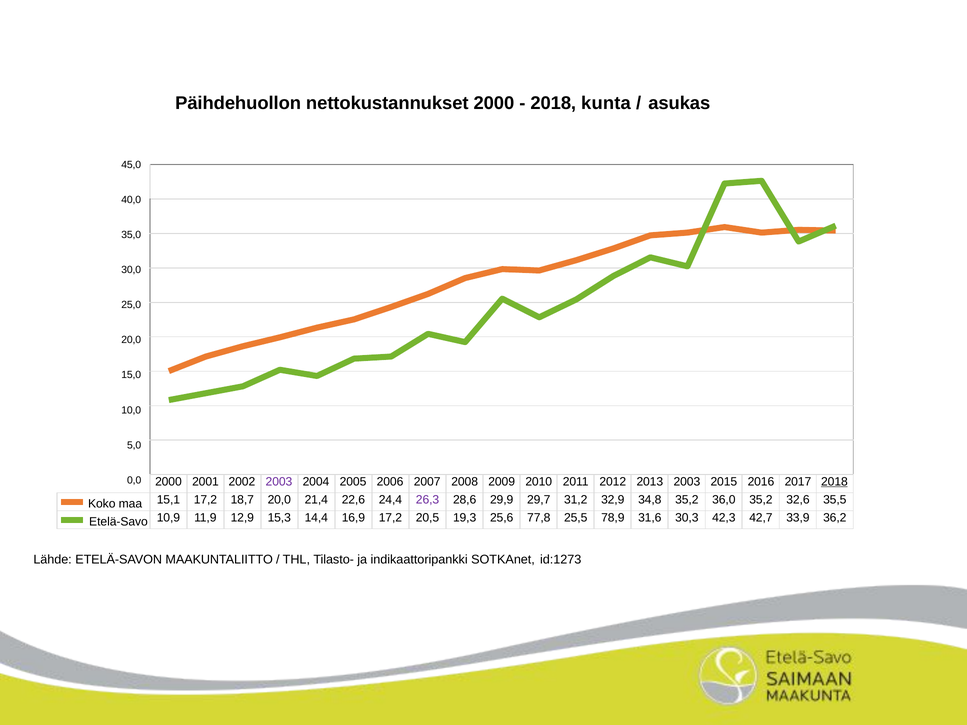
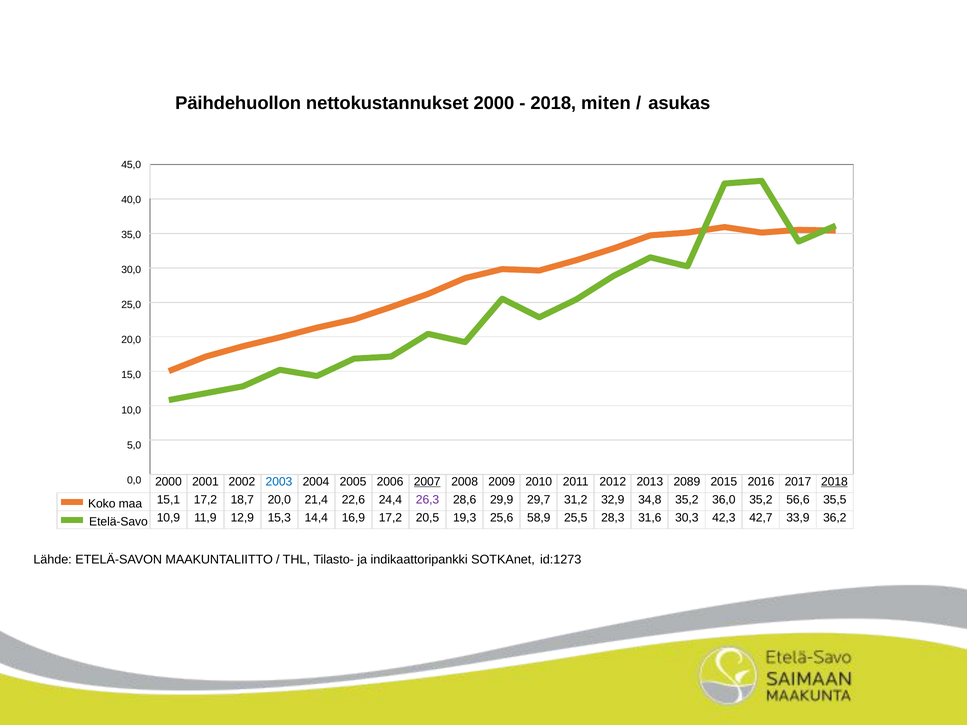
kunta: kunta -> miten
2003 at (279, 482) colour: purple -> blue
2007 underline: none -> present
2013 2003: 2003 -> 2089
32,6: 32,6 -> 56,6
77,8: 77,8 -> 58,9
78,9: 78,9 -> 28,3
